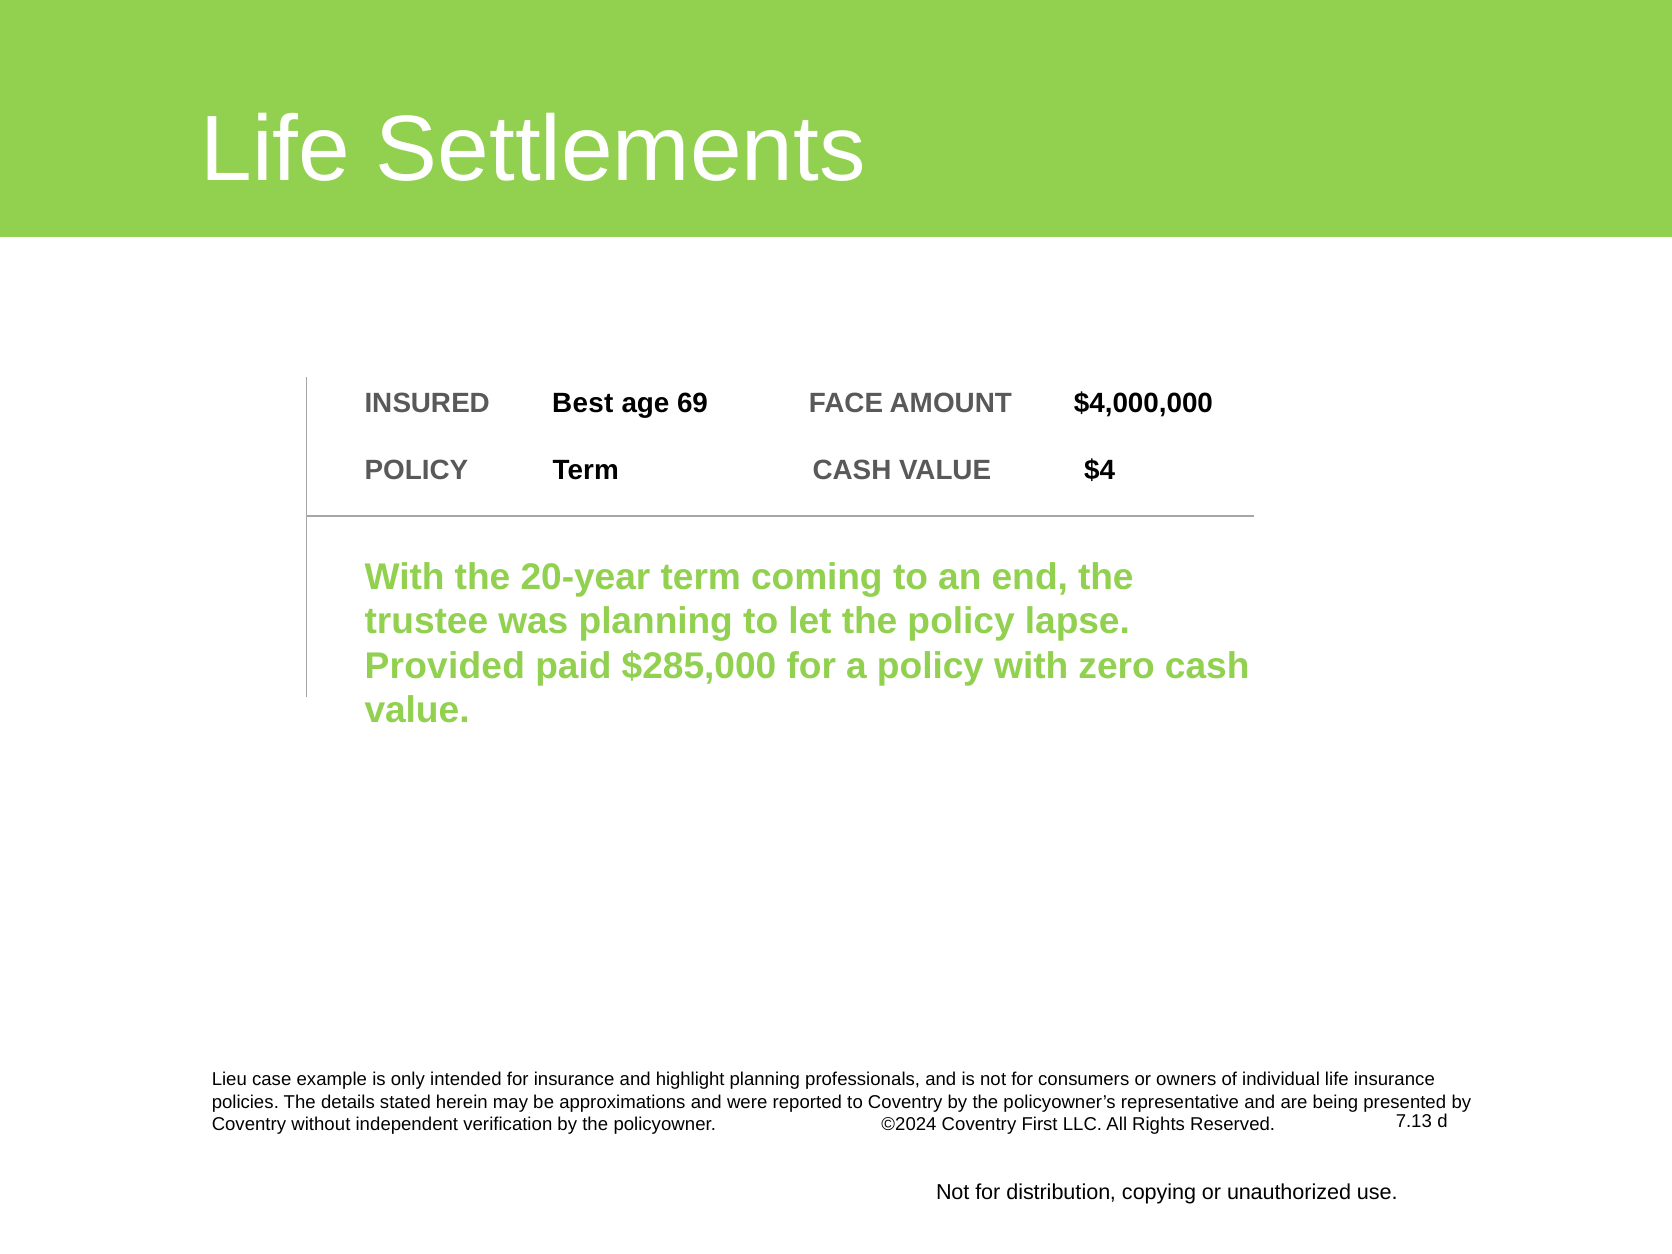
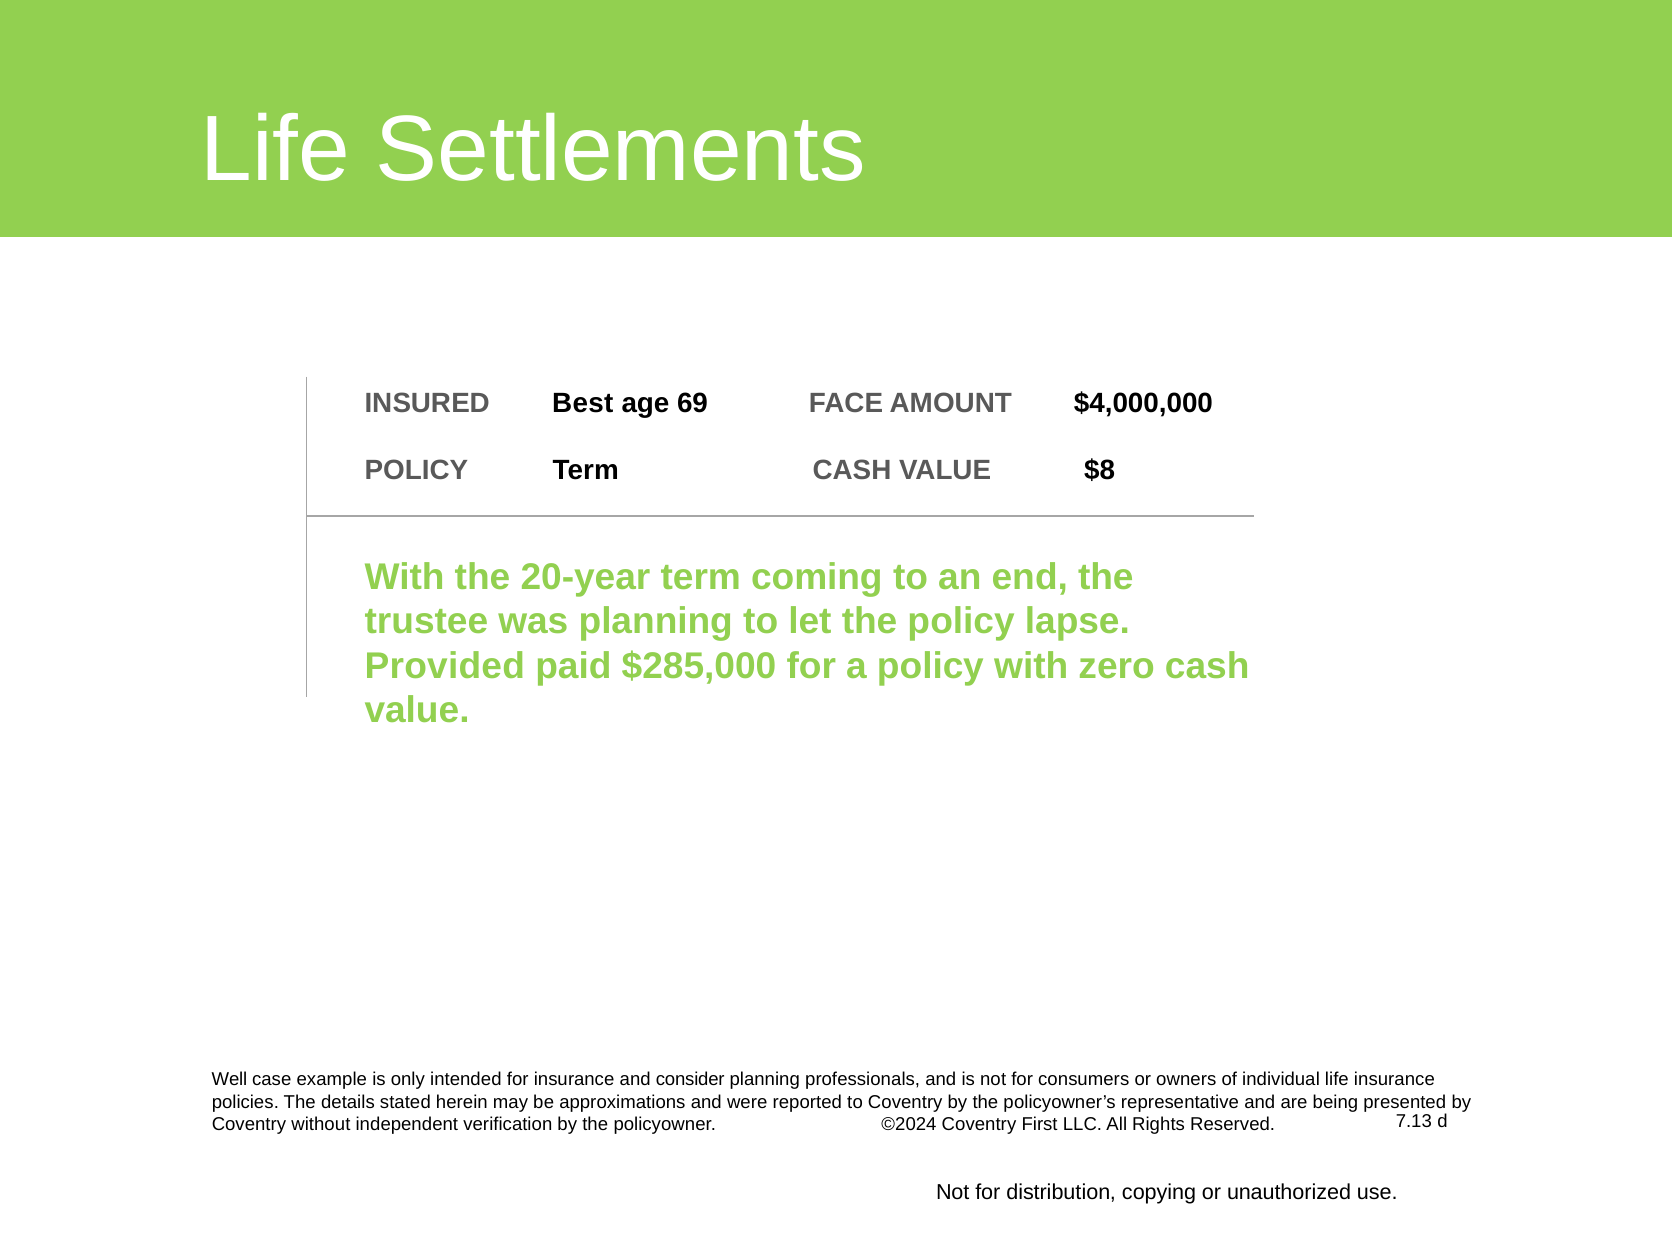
$4: $4 -> $8
Lieu: Lieu -> Well
highlight: highlight -> consider
